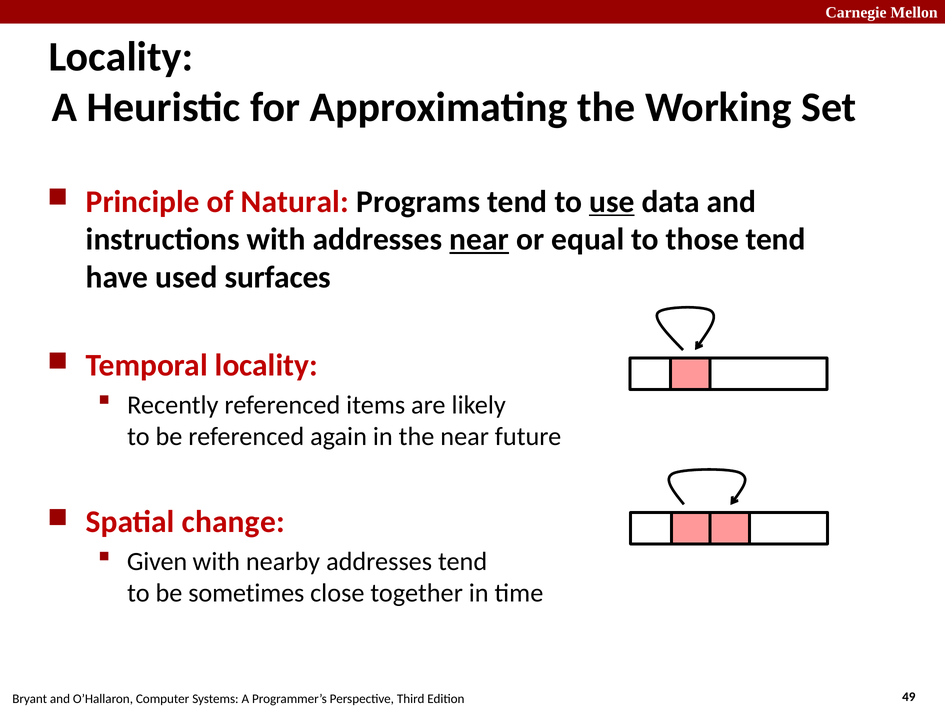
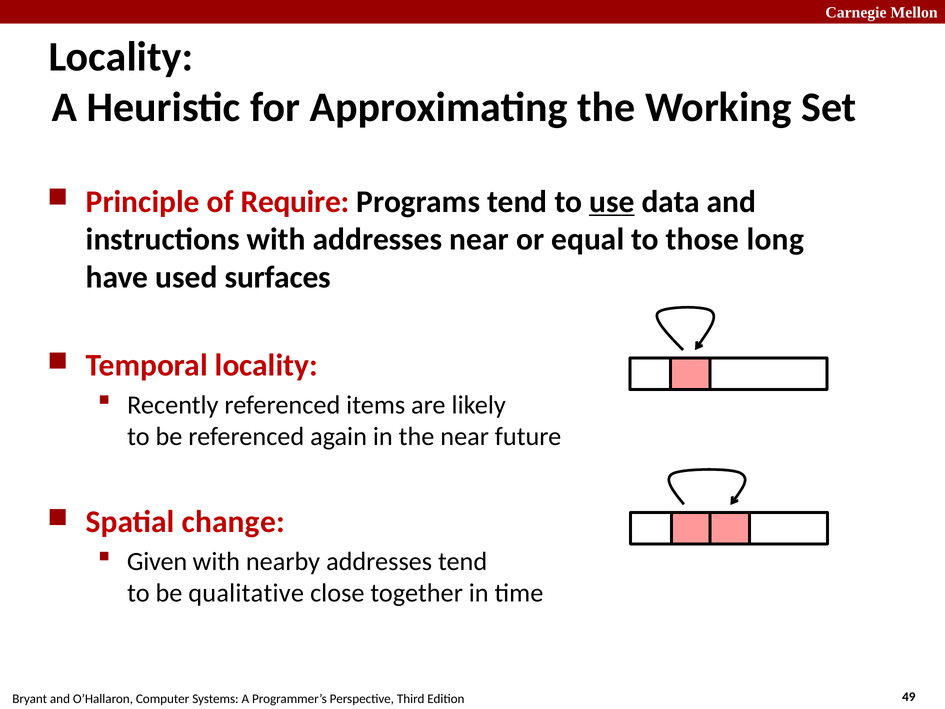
Natural: Natural -> Require
near at (479, 239) underline: present -> none
those tend: tend -> long
sometimes: sometimes -> qualitative
